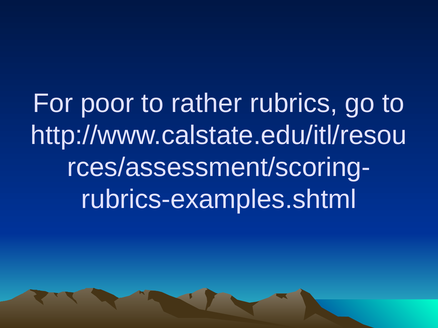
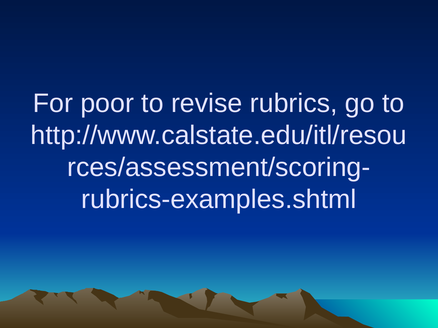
rather: rather -> revise
